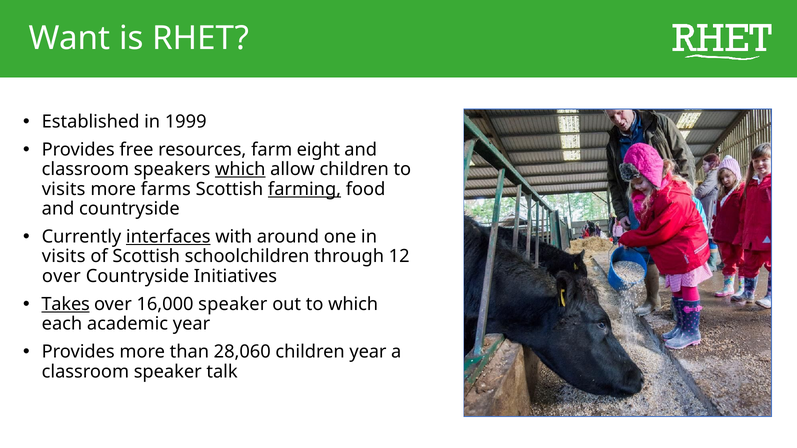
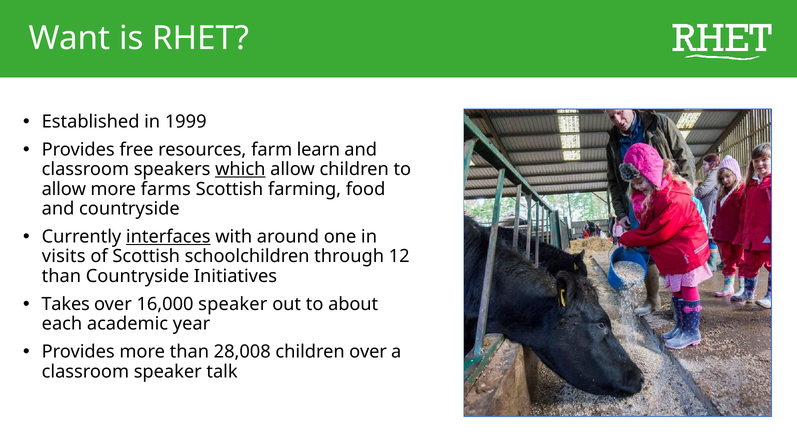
eight: eight -> learn
visits at (64, 189): visits -> allow
farming underline: present -> none
over at (61, 276): over -> than
Takes underline: present -> none
to which: which -> about
28,060: 28,060 -> 28,008
children year: year -> over
